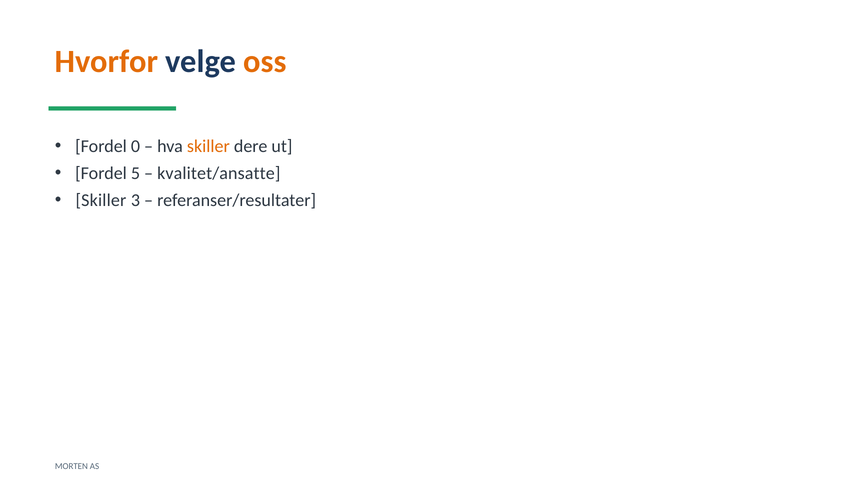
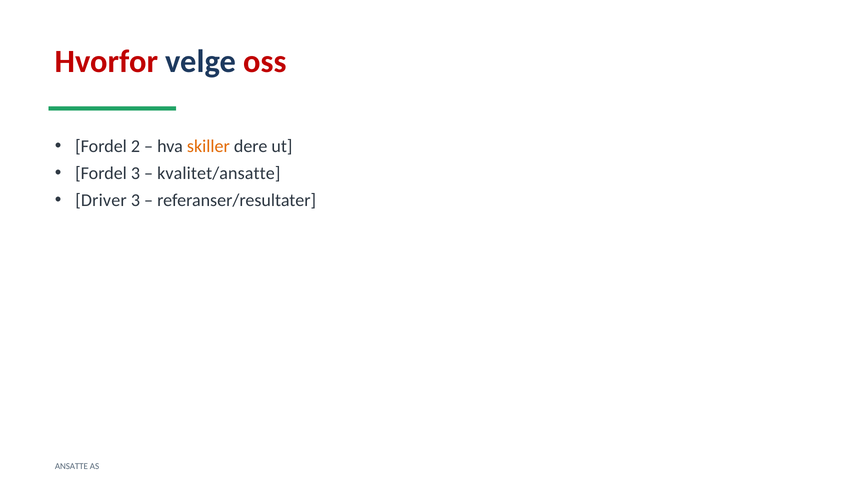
Hvorfor colour: orange -> red
oss colour: orange -> red
0: 0 -> 2
Fordel 5: 5 -> 3
Skiller at (101, 200): Skiller -> Driver
MORTEN: MORTEN -> ANSATTE
